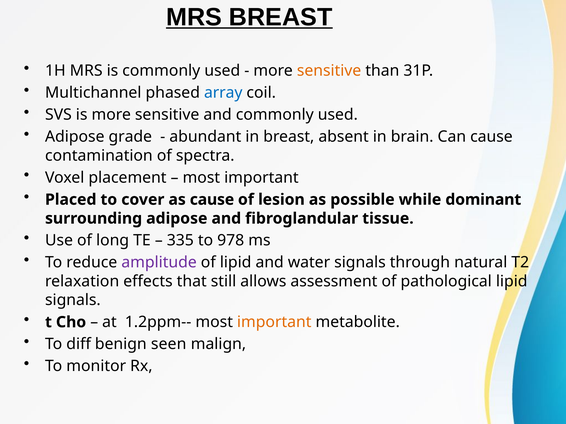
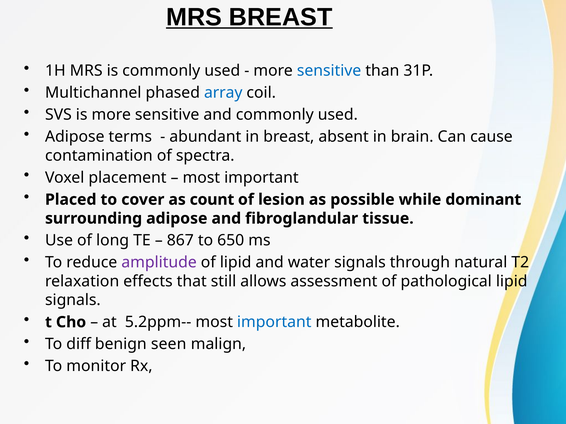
sensitive at (329, 71) colour: orange -> blue
grade: grade -> terms
as cause: cause -> count
335: 335 -> 867
978: 978 -> 650
1.2ppm--: 1.2ppm-- -> 5.2ppm--
important at (274, 322) colour: orange -> blue
